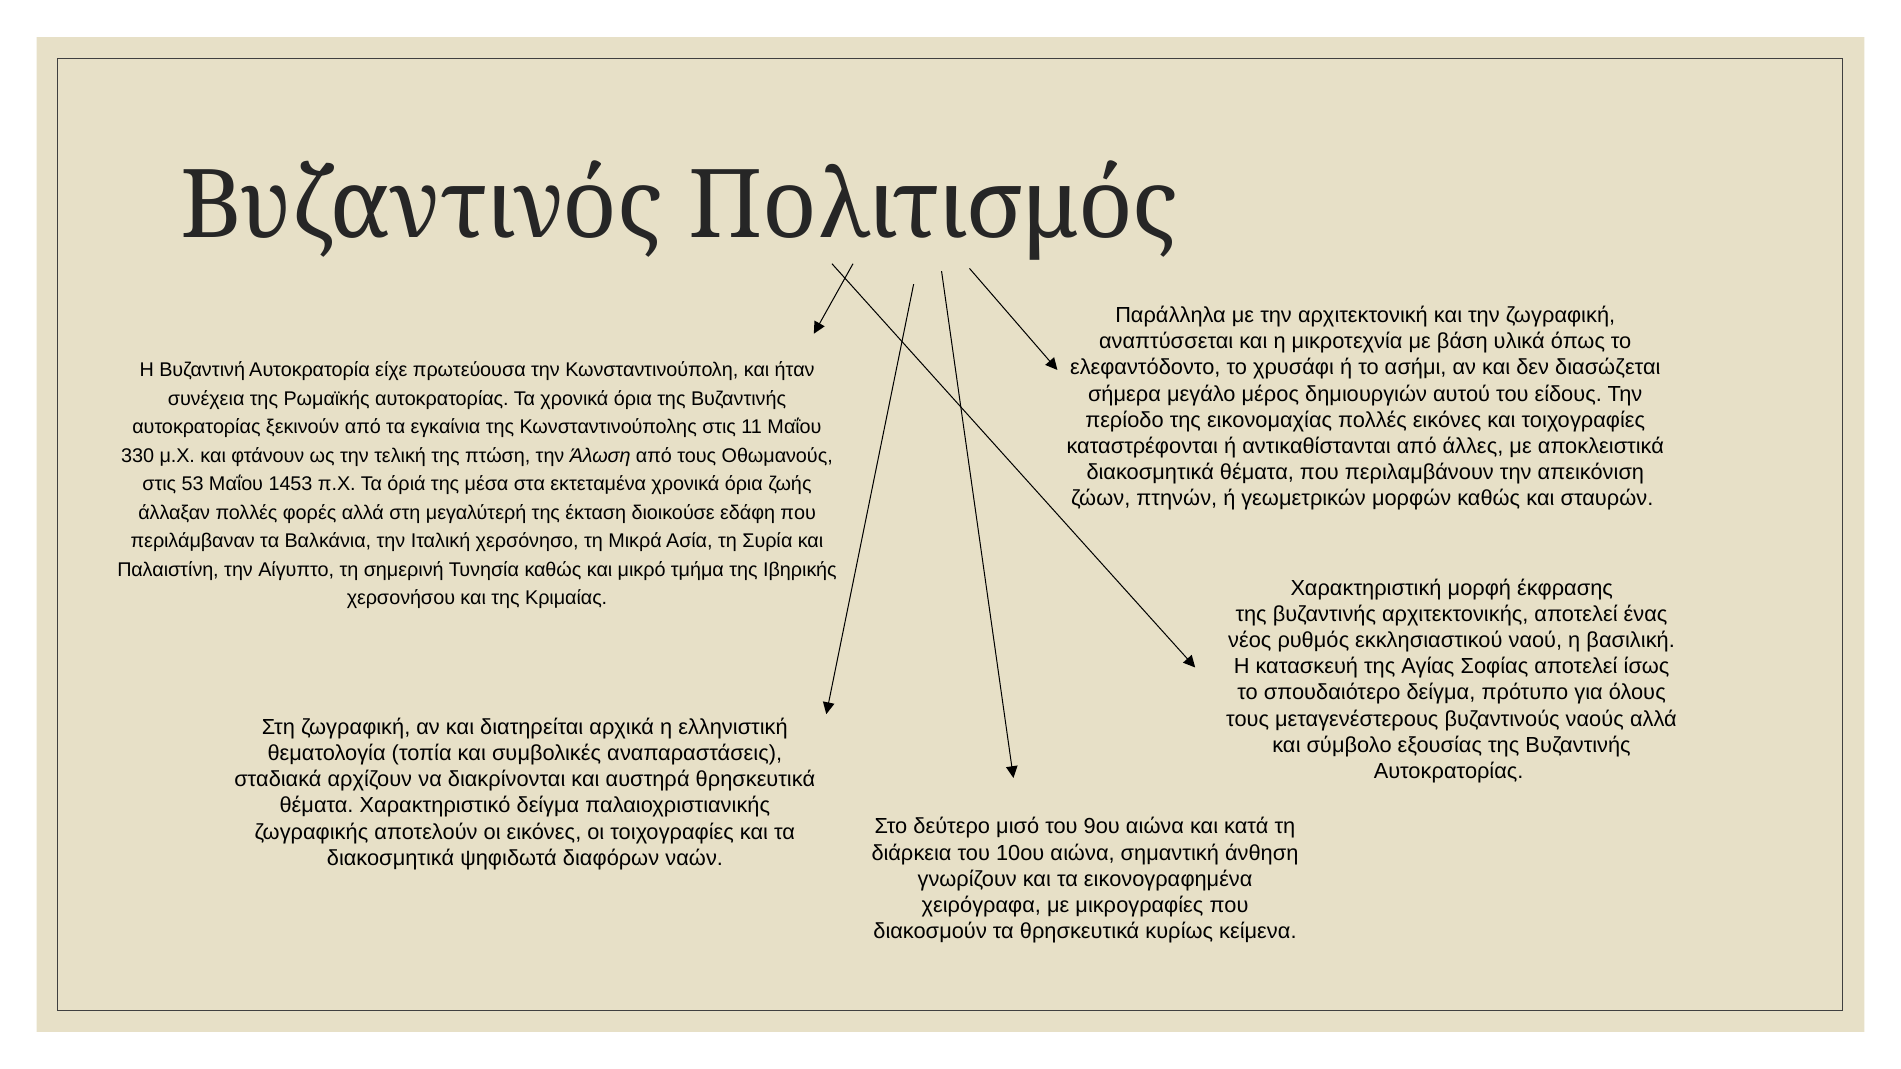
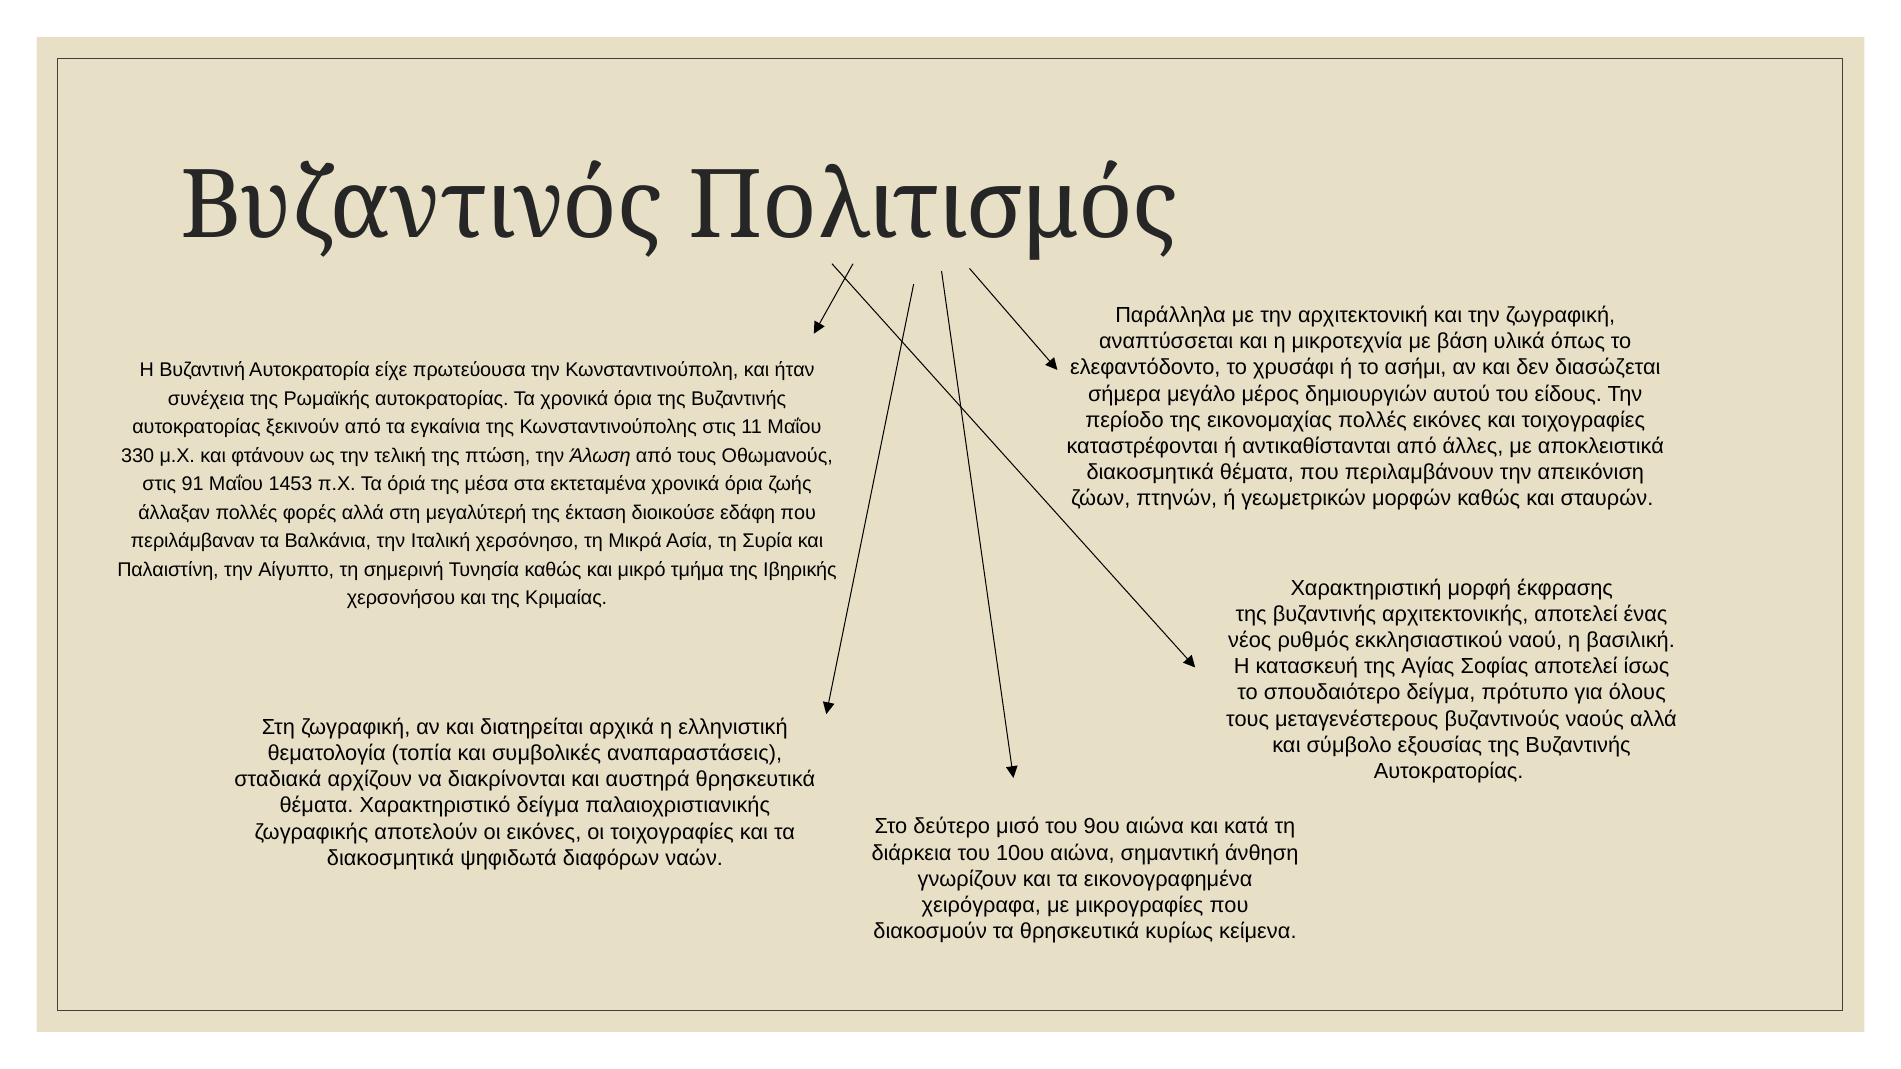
53: 53 -> 91
